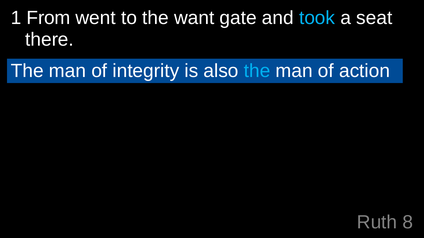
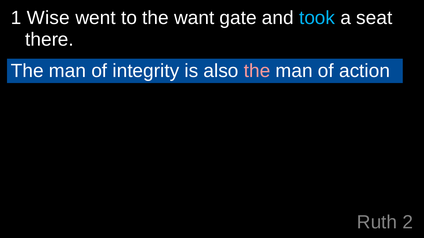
From: From -> Wise
the at (257, 71) colour: light blue -> pink
8: 8 -> 2
